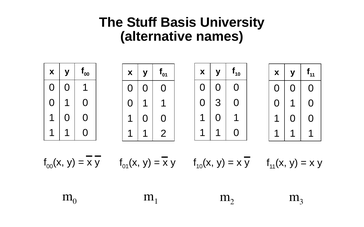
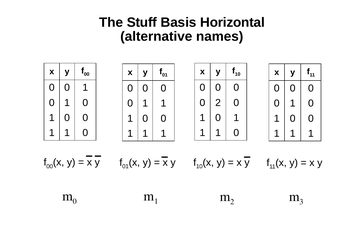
University: University -> Horizontal
0 3: 3 -> 2
2 at (163, 134): 2 -> 1
